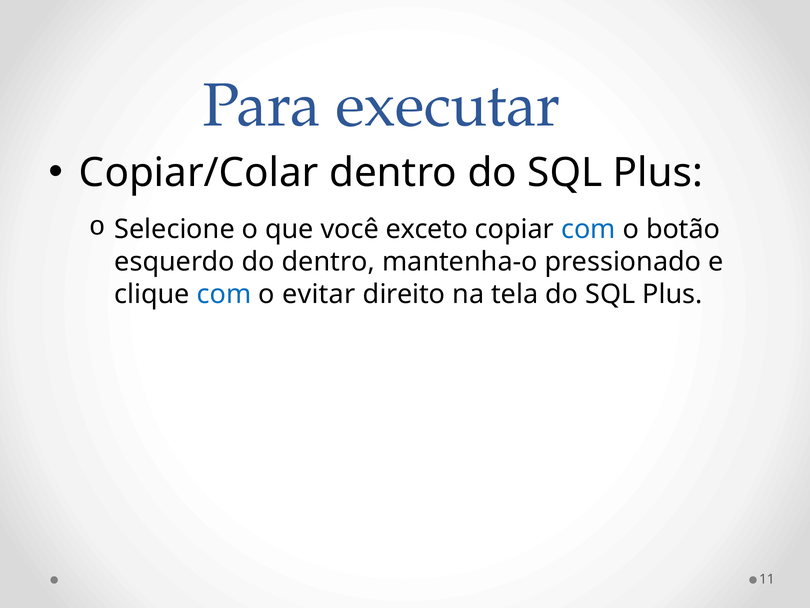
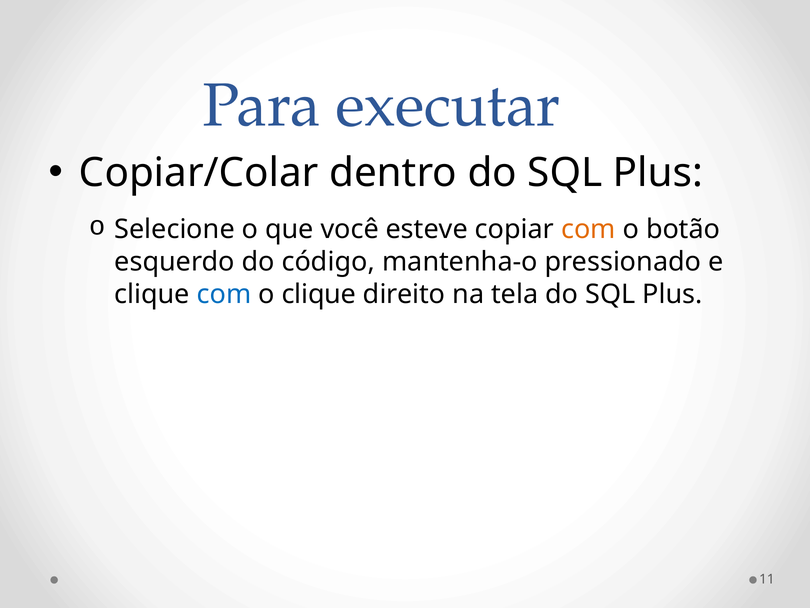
exceto: exceto -> esteve
com at (588, 229) colour: blue -> orange
do dentro: dentro -> código
o evitar: evitar -> clique
